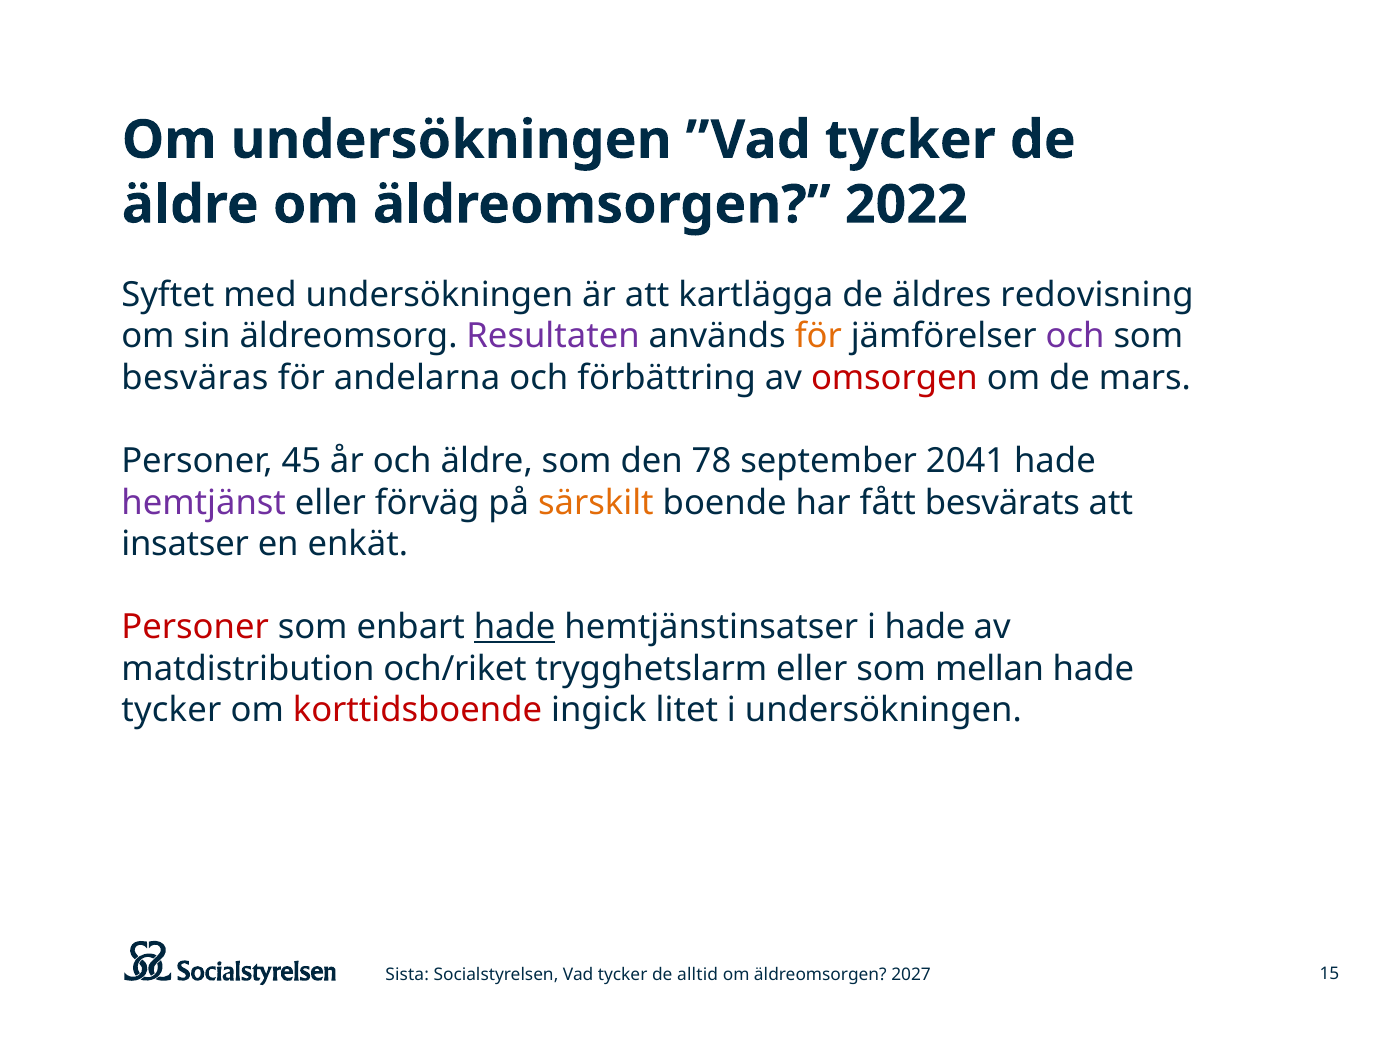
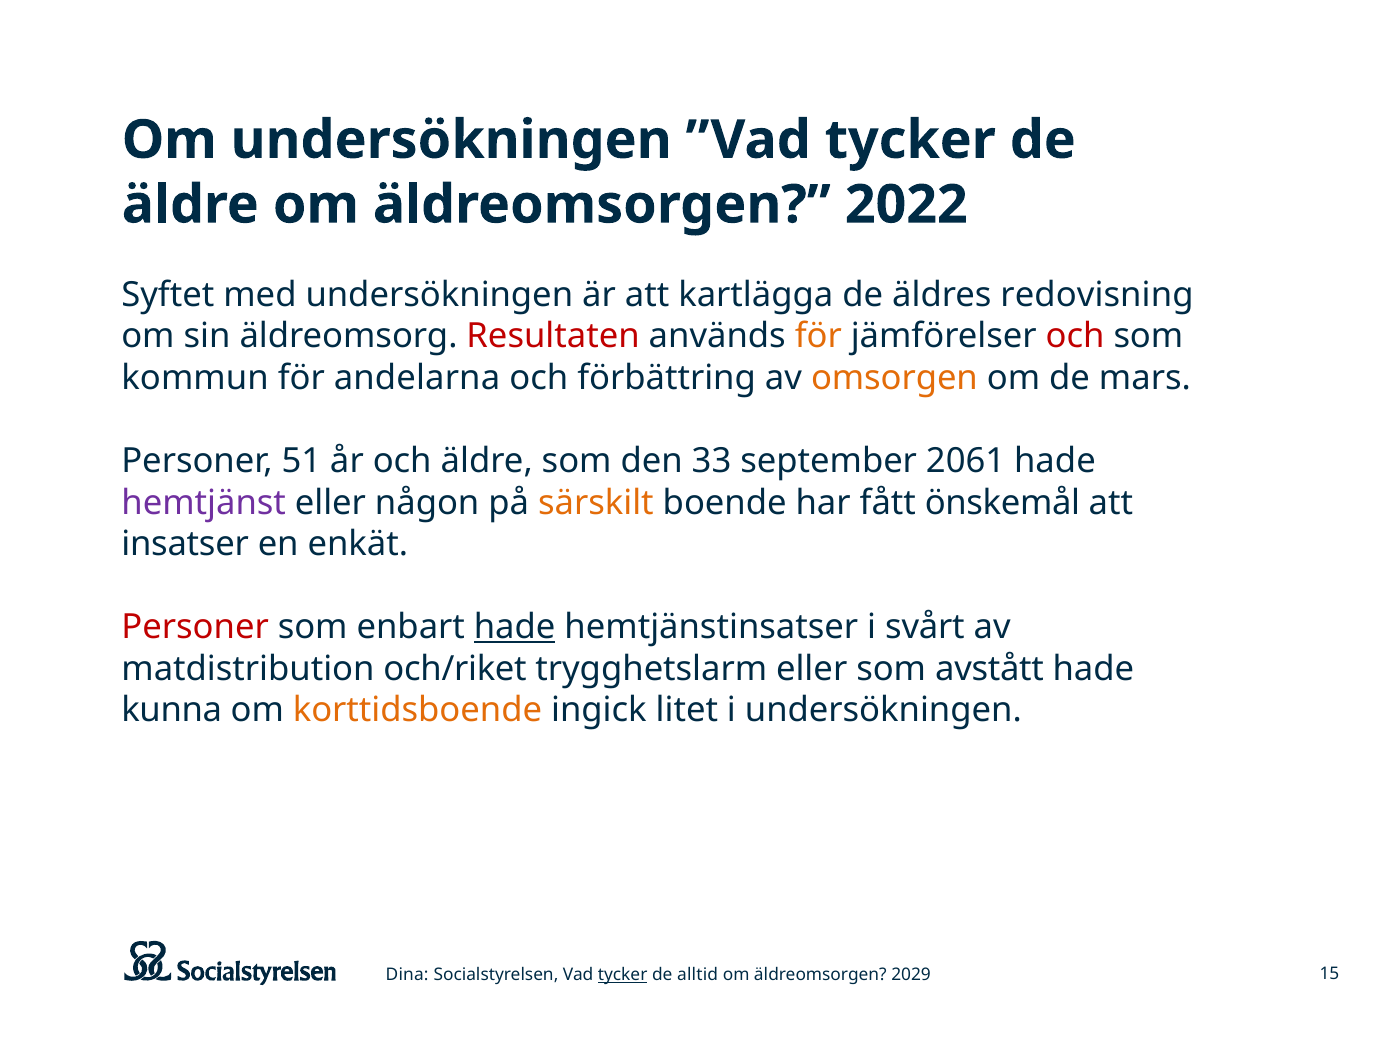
Resultaten colour: purple -> red
och at (1075, 336) colour: purple -> red
besväras: besväras -> kommun
omsorgen colour: red -> orange
45: 45 -> 51
78: 78 -> 33
2041: 2041 -> 2061
förväg: förväg -> någon
besvärats: besvärats -> önskemål
i hade: hade -> svårt
mellan: mellan -> avstått
tycker at (171, 710): tycker -> kunna
korttidsboende colour: red -> orange
Sista: Sista -> Dina
tycker at (623, 975) underline: none -> present
2027: 2027 -> 2029
